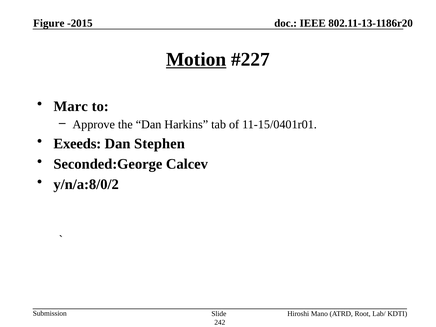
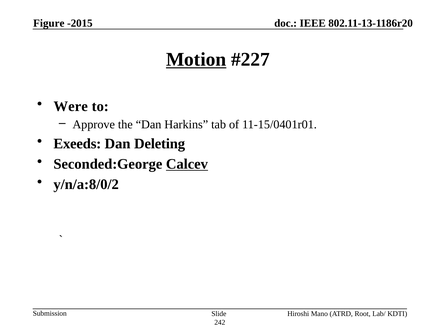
Marc: Marc -> Were
Stephen: Stephen -> Deleting
Calcev underline: none -> present
